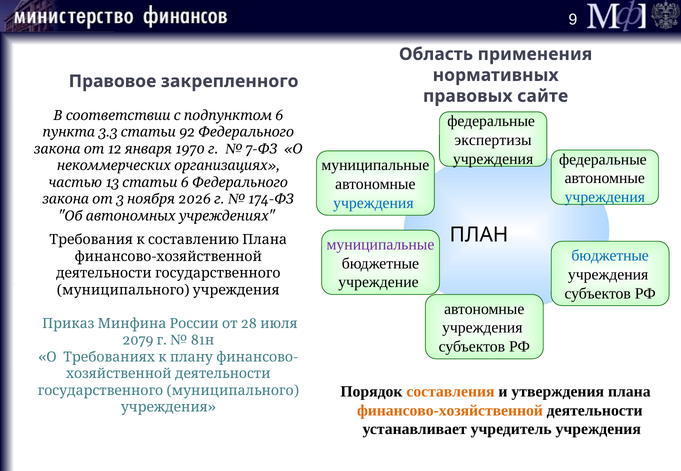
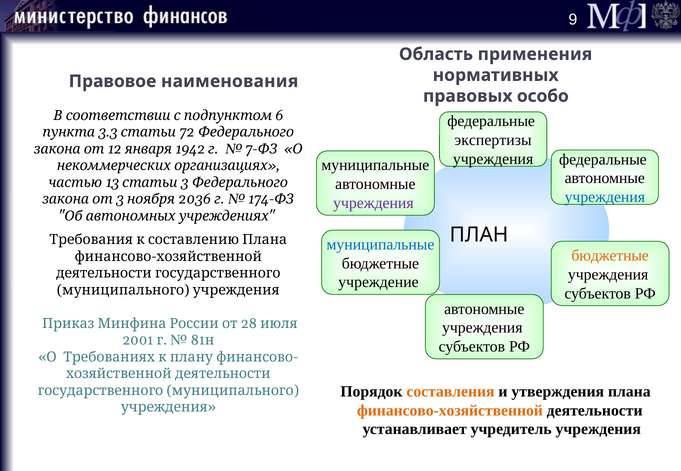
закрепленного: закрепленного -> наименования
сайте: сайте -> особо
92: 92 -> 72
1970: 1970 -> 1942
13 6: 6 -> 3
2026: 2026 -> 2036
учреждения at (373, 203) colour: blue -> purple
муниципальные at (380, 245) colour: purple -> blue
бюджетные at (610, 256) colour: blue -> orange
2079: 2079 -> 2001
